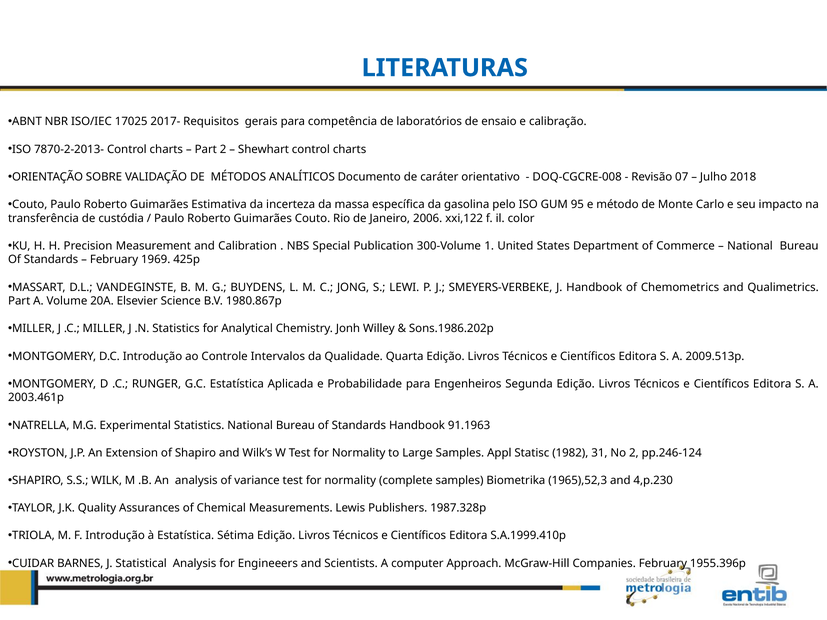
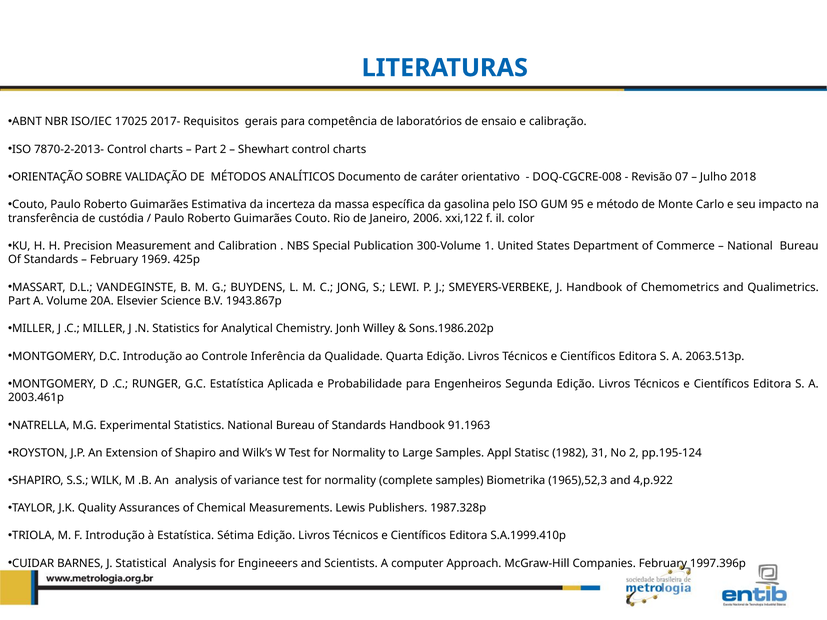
1980.867p: 1980.867p -> 1943.867p
Intervalos: Intervalos -> Inferência
2009.513p: 2009.513p -> 2063.513p
pp.246-124: pp.246-124 -> pp.195-124
4,p.230: 4,p.230 -> 4,p.922
1955.396p: 1955.396p -> 1997.396p
